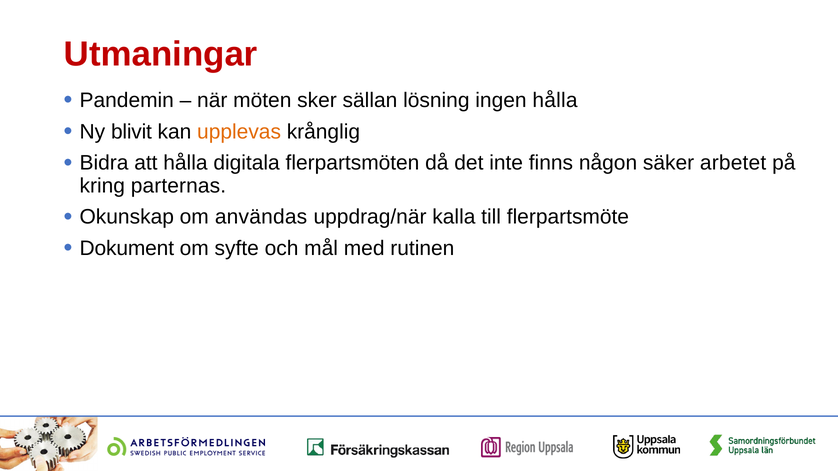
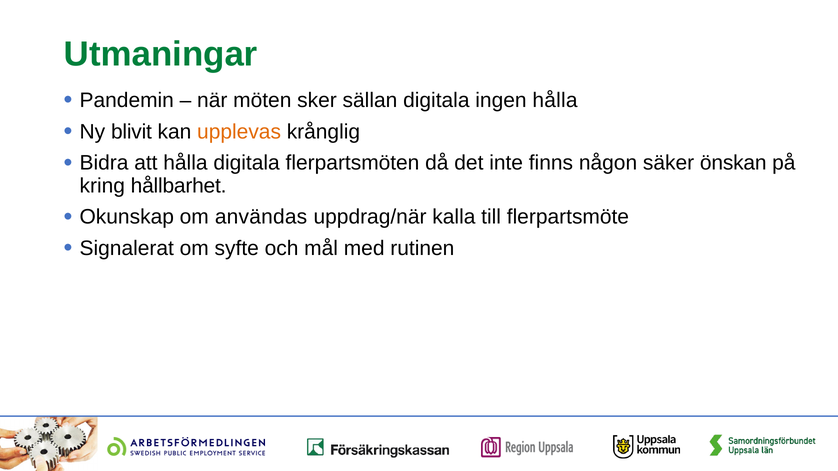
Utmaningar colour: red -> green
sällan lösning: lösning -> digitala
arbetet: arbetet -> önskan
parternas: parternas -> hållbarhet
Dokument: Dokument -> Signalerat
